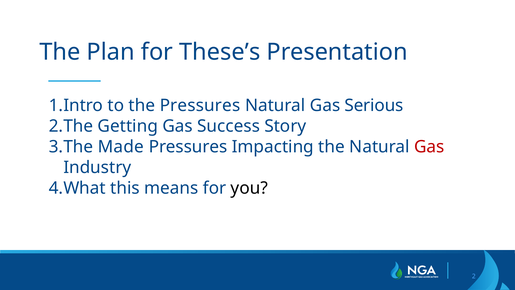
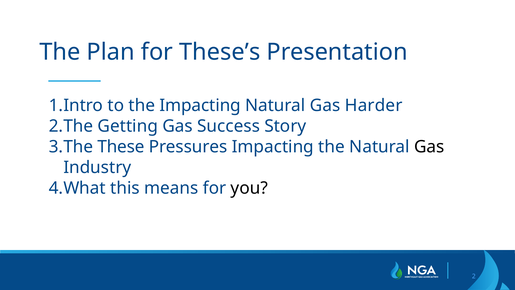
the Pressures: Pressures -> Impacting
Serious: Serious -> Harder
Made: Made -> These
Gas at (429, 147) colour: red -> black
